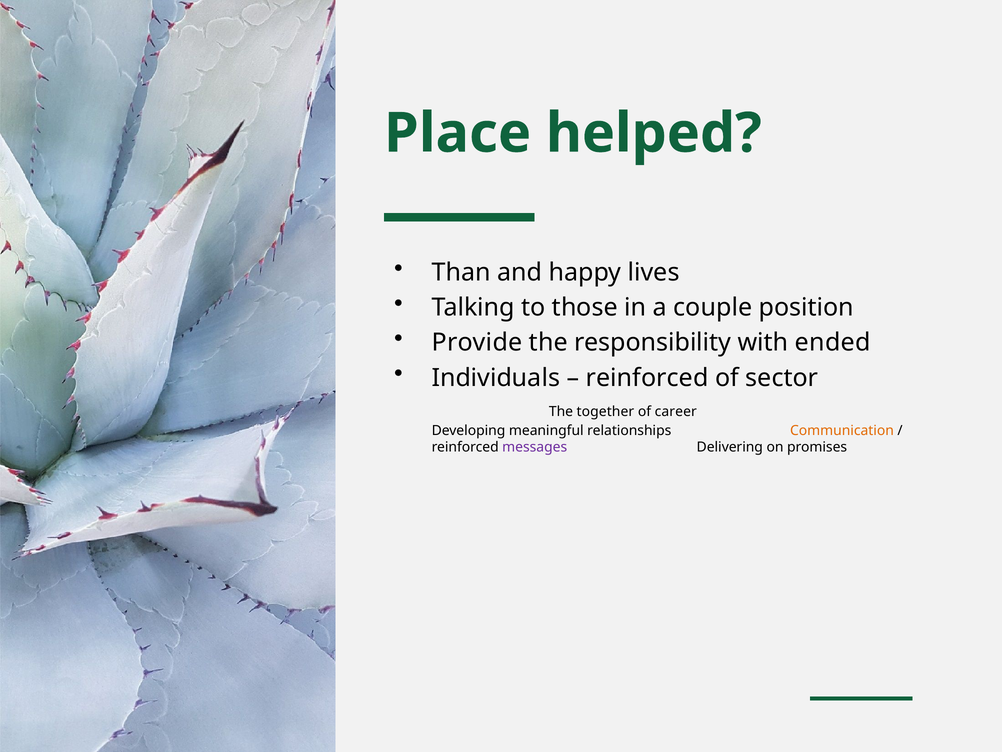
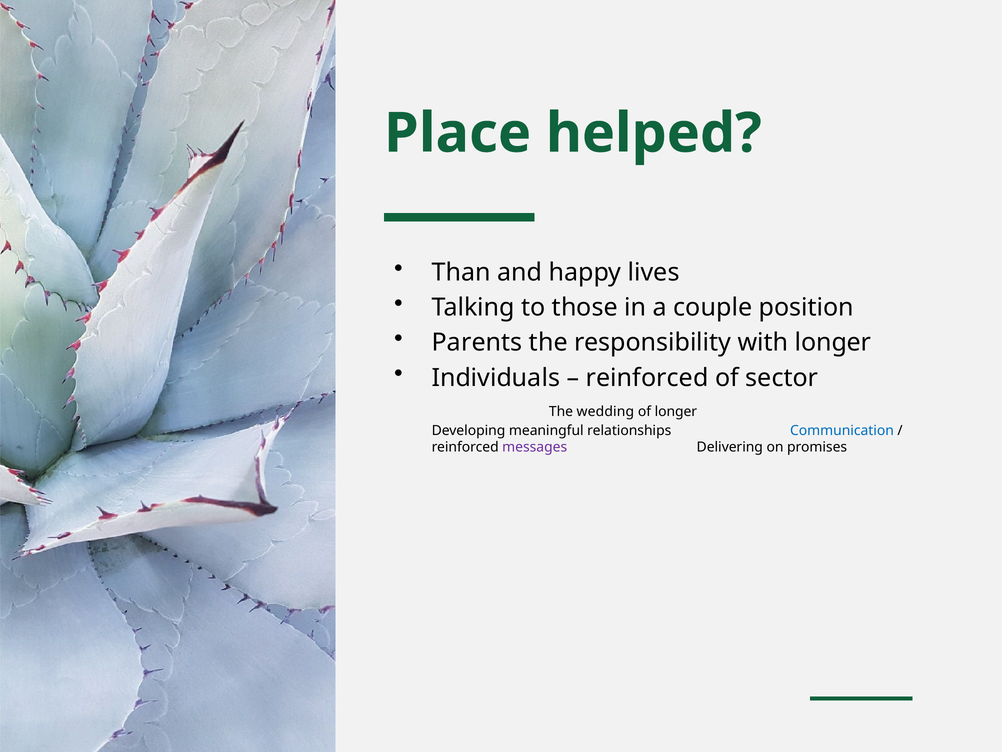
Provide: Provide -> Parents
with ended: ended -> longer
together: together -> wedding
of career: career -> longer
Communication colour: orange -> blue
